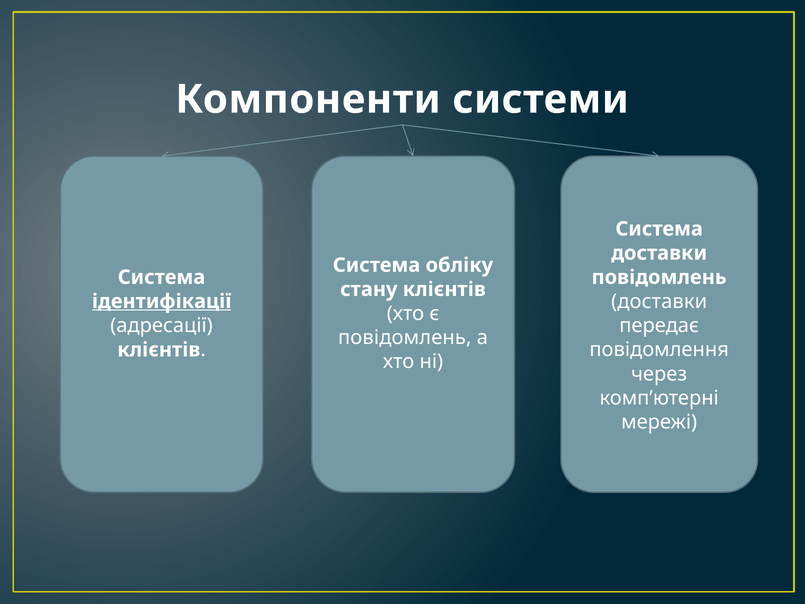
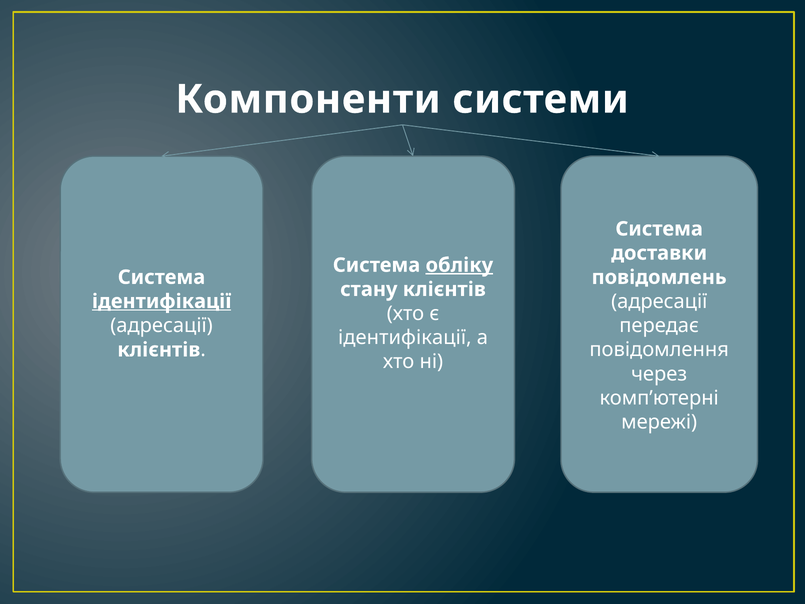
обліку underline: none -> present
доставки at (659, 301): доставки -> адресації
повідомлень at (405, 338): повідомлень -> ідентифікації
